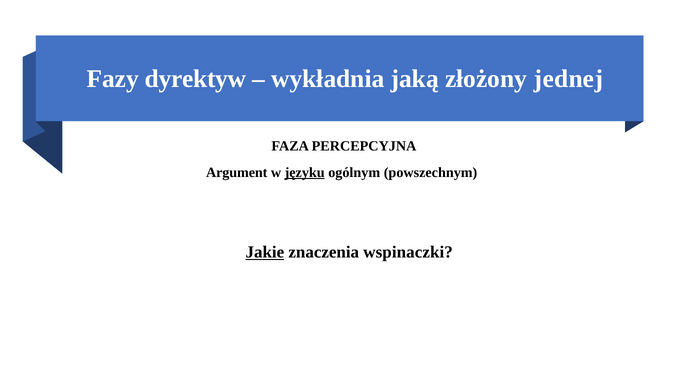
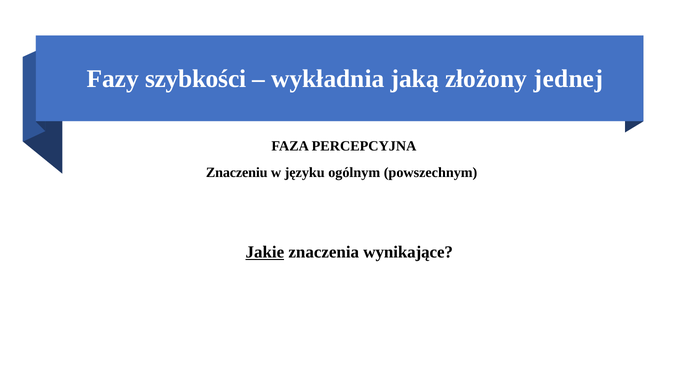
dyrektyw: dyrektyw -> szybkości
Argument: Argument -> Znaczeniu
języku underline: present -> none
wspinaczki: wspinaczki -> wynikające
